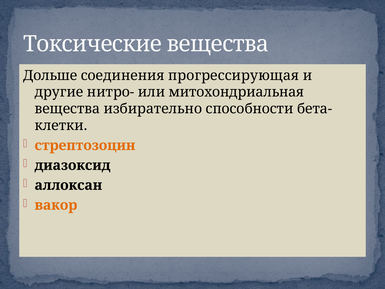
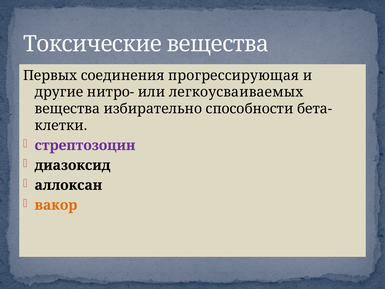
Дольше: Дольше -> Первых
митохондриальная: митохондриальная -> легкоусваиваемых
стрептозоцин colour: orange -> purple
